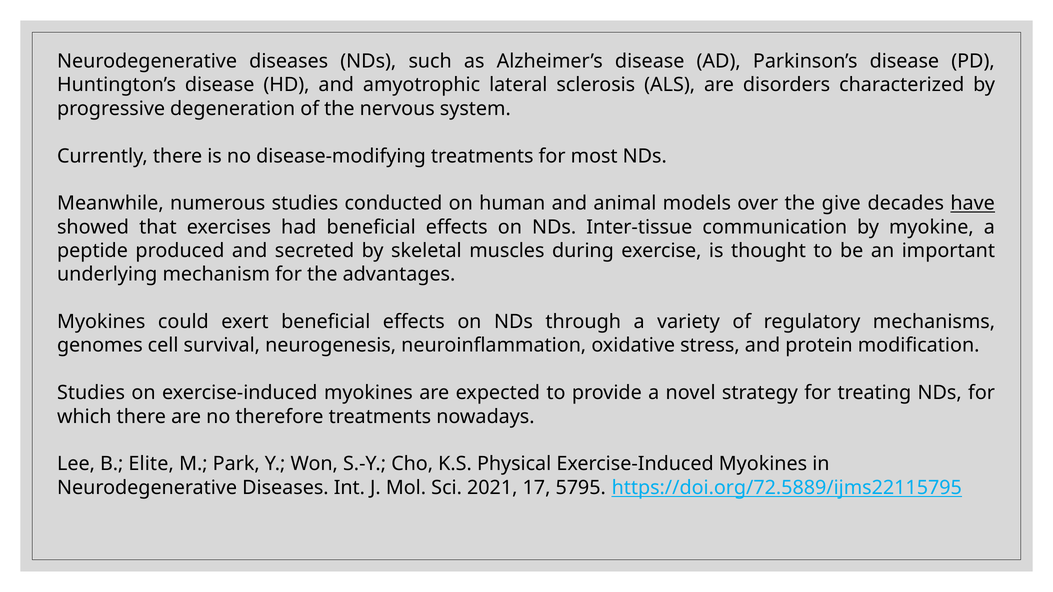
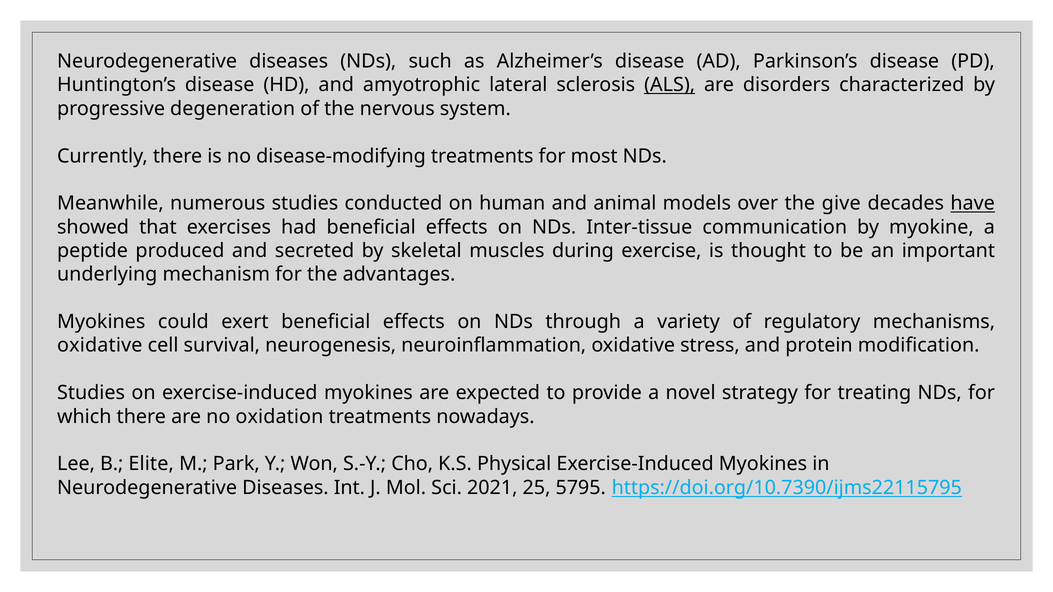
ALS underline: none -> present
genomes at (100, 346): genomes -> oxidative
therefore: therefore -> oxidation
17: 17 -> 25
https://doi.org/72.5889/ijms22115795: https://doi.org/72.5889/ijms22115795 -> https://doi.org/10.7390/ijms22115795
